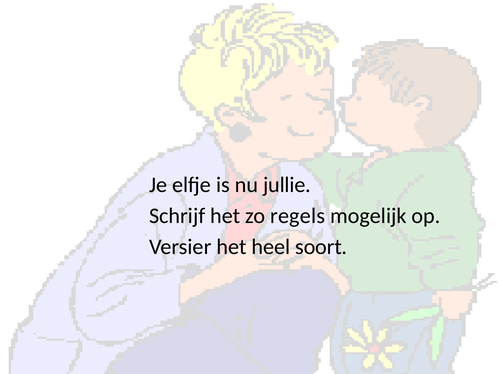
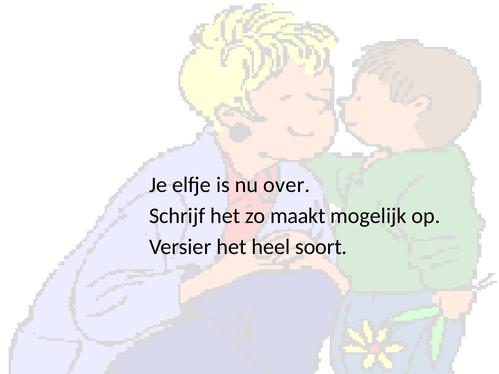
jullie: jullie -> over
regels: regels -> maakt
